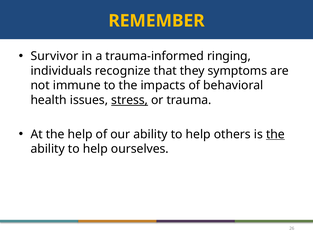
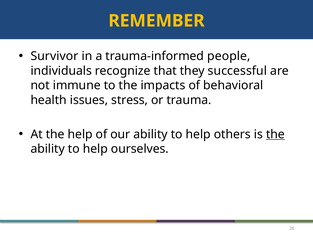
ringing: ringing -> people
symptoms: symptoms -> successful
stress underline: present -> none
